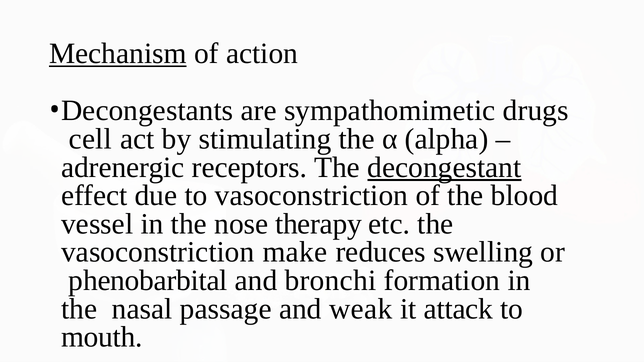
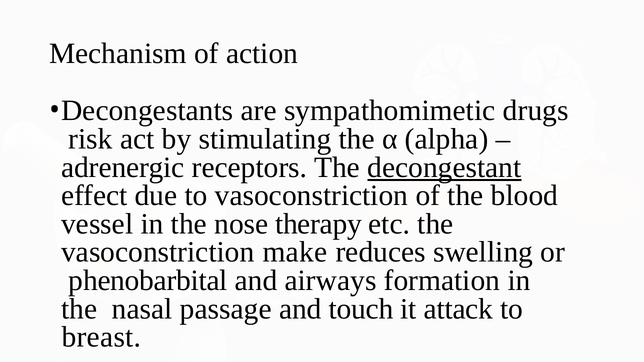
Mechanism underline: present -> none
cell: cell -> risk
bronchi: bronchi -> airways
weak: weak -> touch
mouth: mouth -> breast
